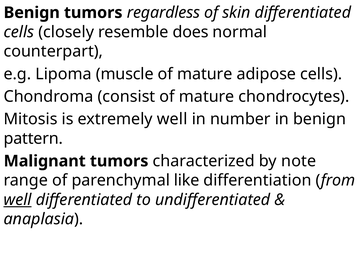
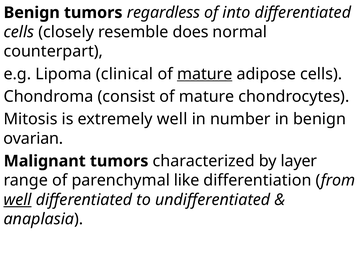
skin: skin -> into
muscle: muscle -> clinical
mature at (205, 74) underline: none -> present
pattern: pattern -> ovarian
note: note -> layer
